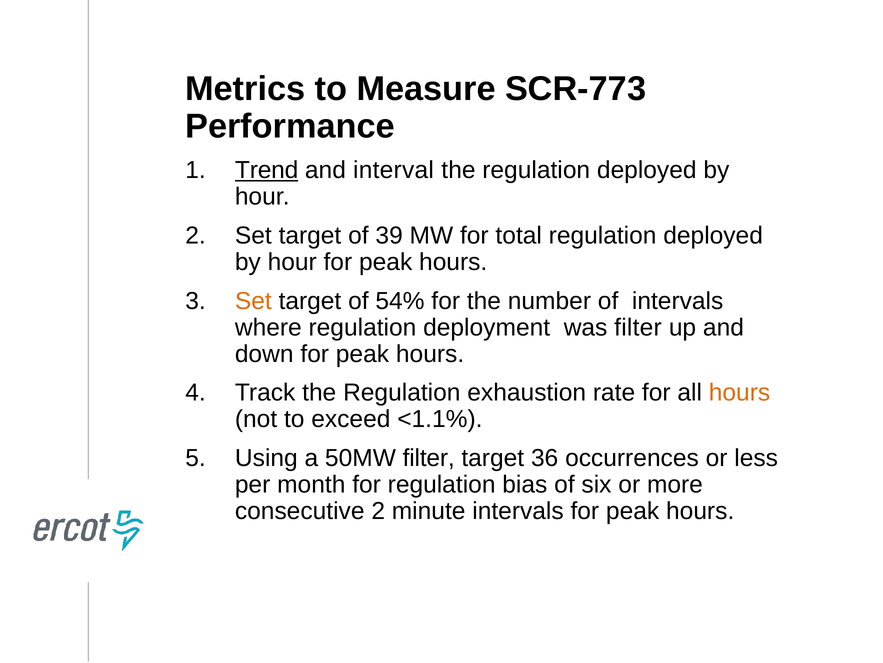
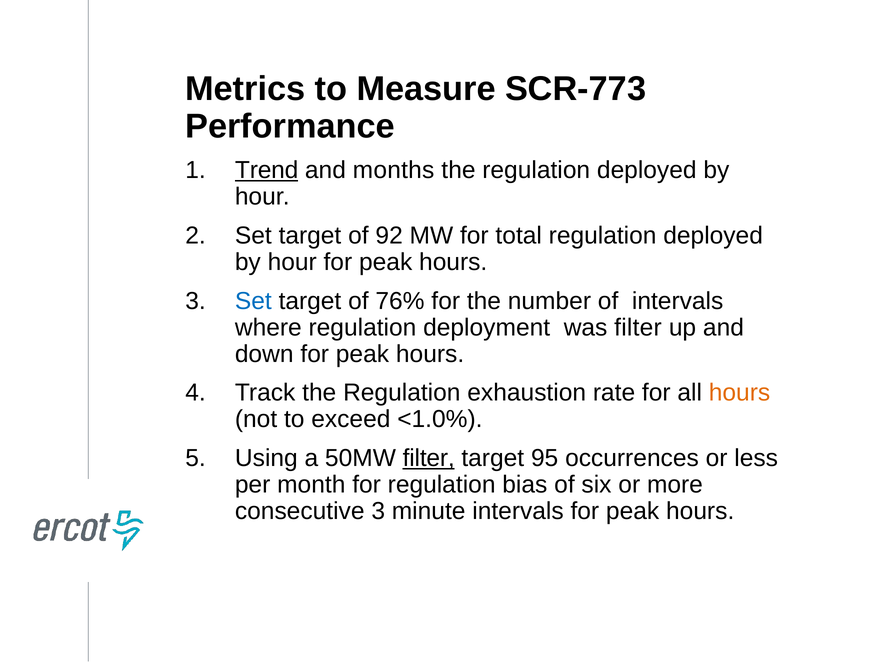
interval: interval -> months
39: 39 -> 92
Set at (253, 301) colour: orange -> blue
54%: 54% -> 76%
<1.1%: <1.1% -> <1.0%
filter at (429, 458) underline: none -> present
36: 36 -> 95
consecutive 2: 2 -> 3
